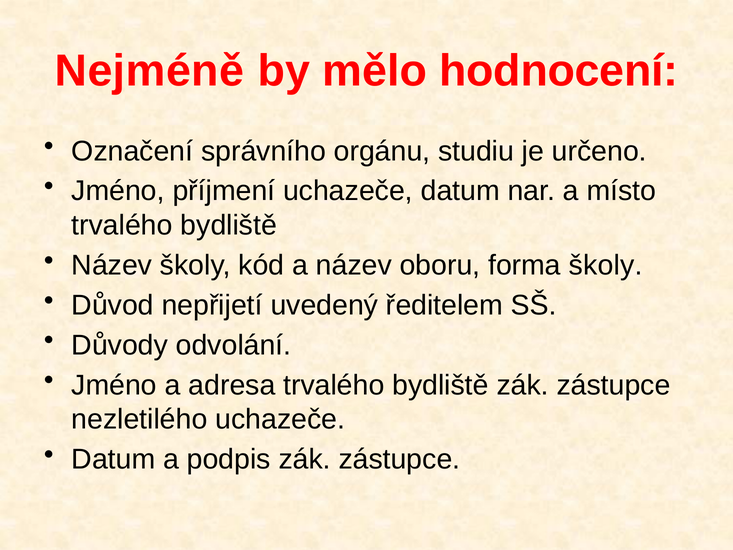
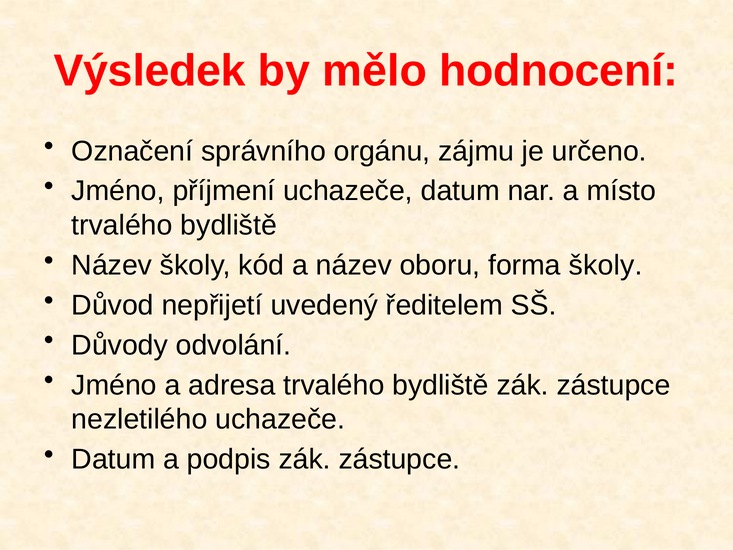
Nejméně: Nejméně -> Výsledek
studiu: studiu -> zájmu
